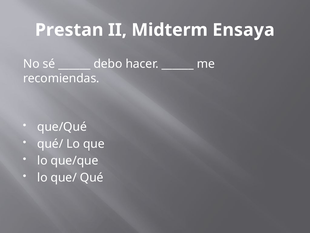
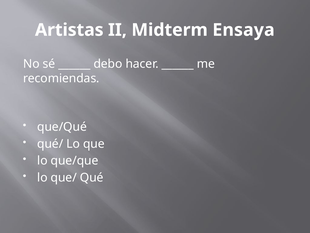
Prestan: Prestan -> Artistas
